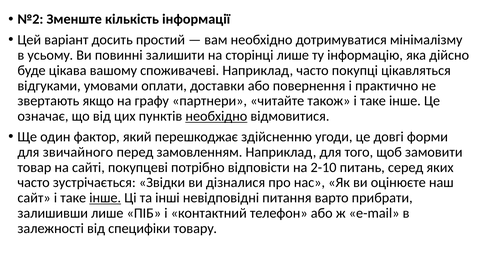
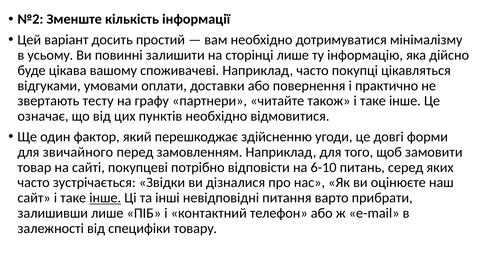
якщо: якщо -> тесту
необхідно at (216, 116) underline: present -> none
2-10: 2-10 -> 6-10
